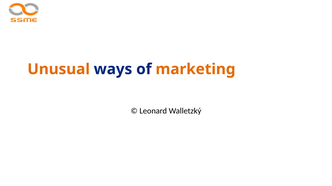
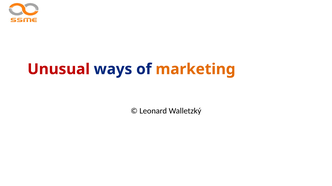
Unusual colour: orange -> red
